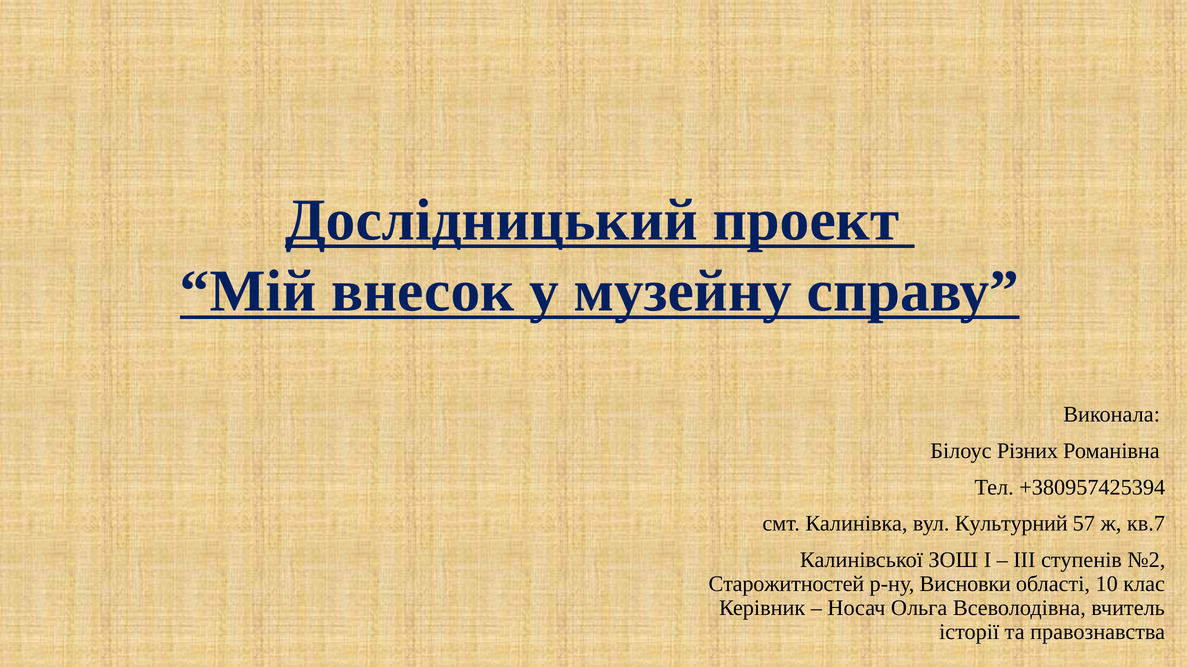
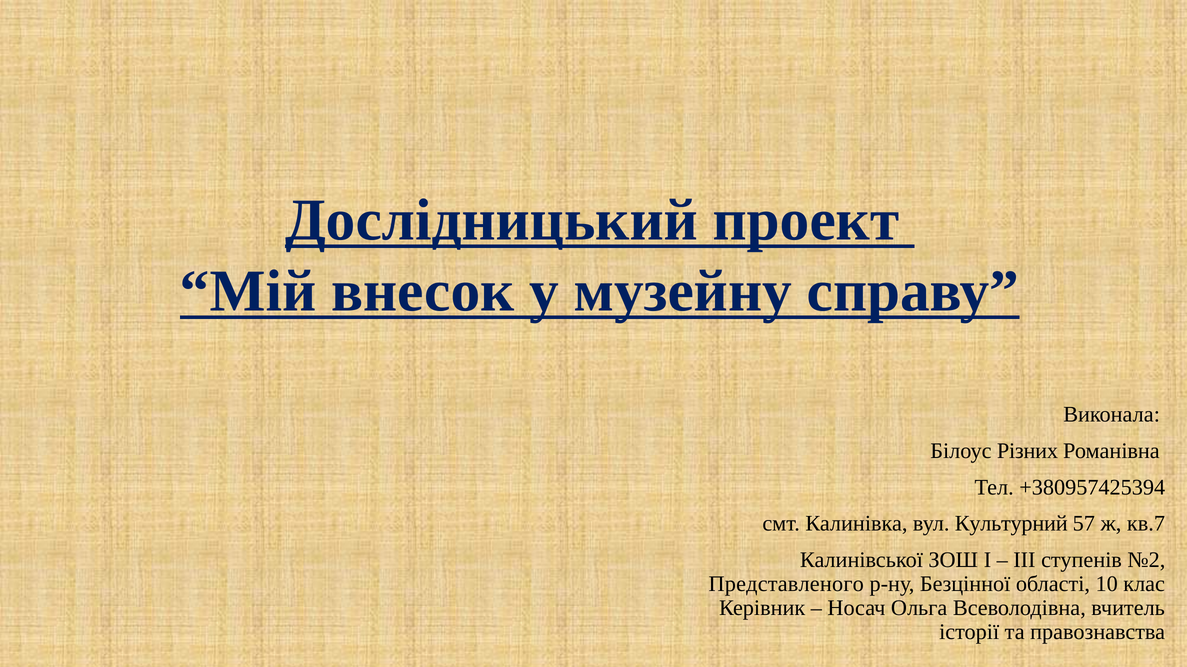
Старожитностей: Старожитностей -> Представленого
Висновки: Висновки -> Безцінної
